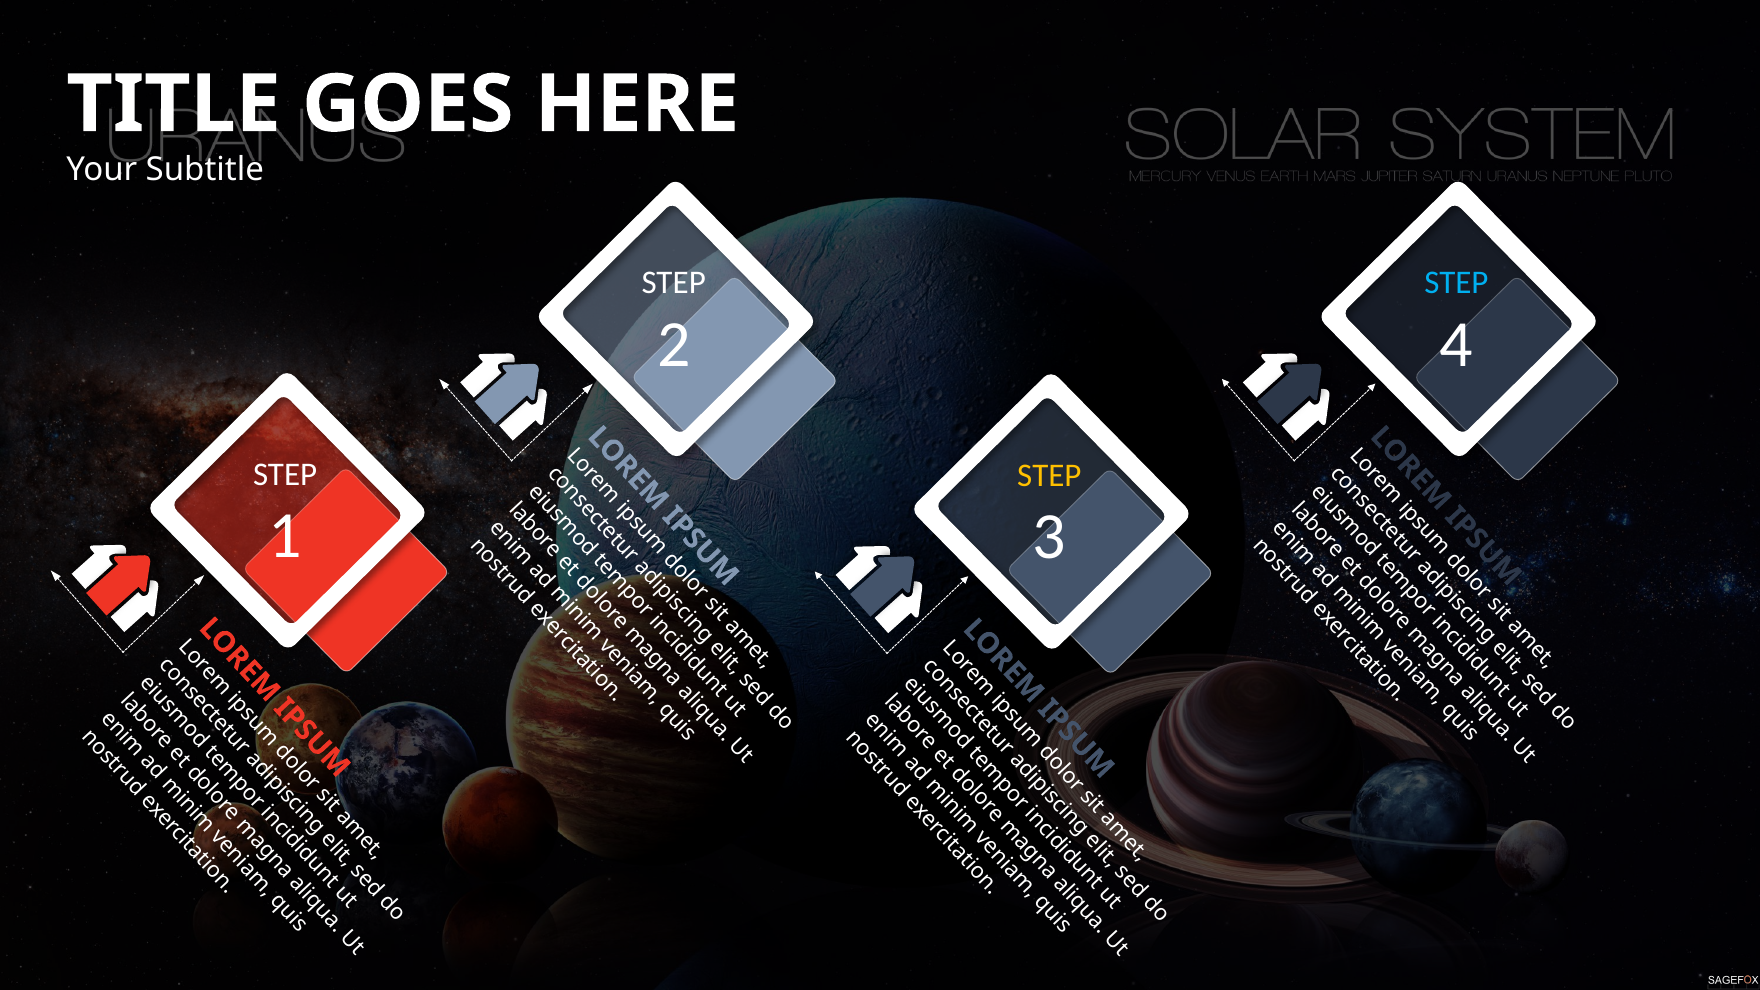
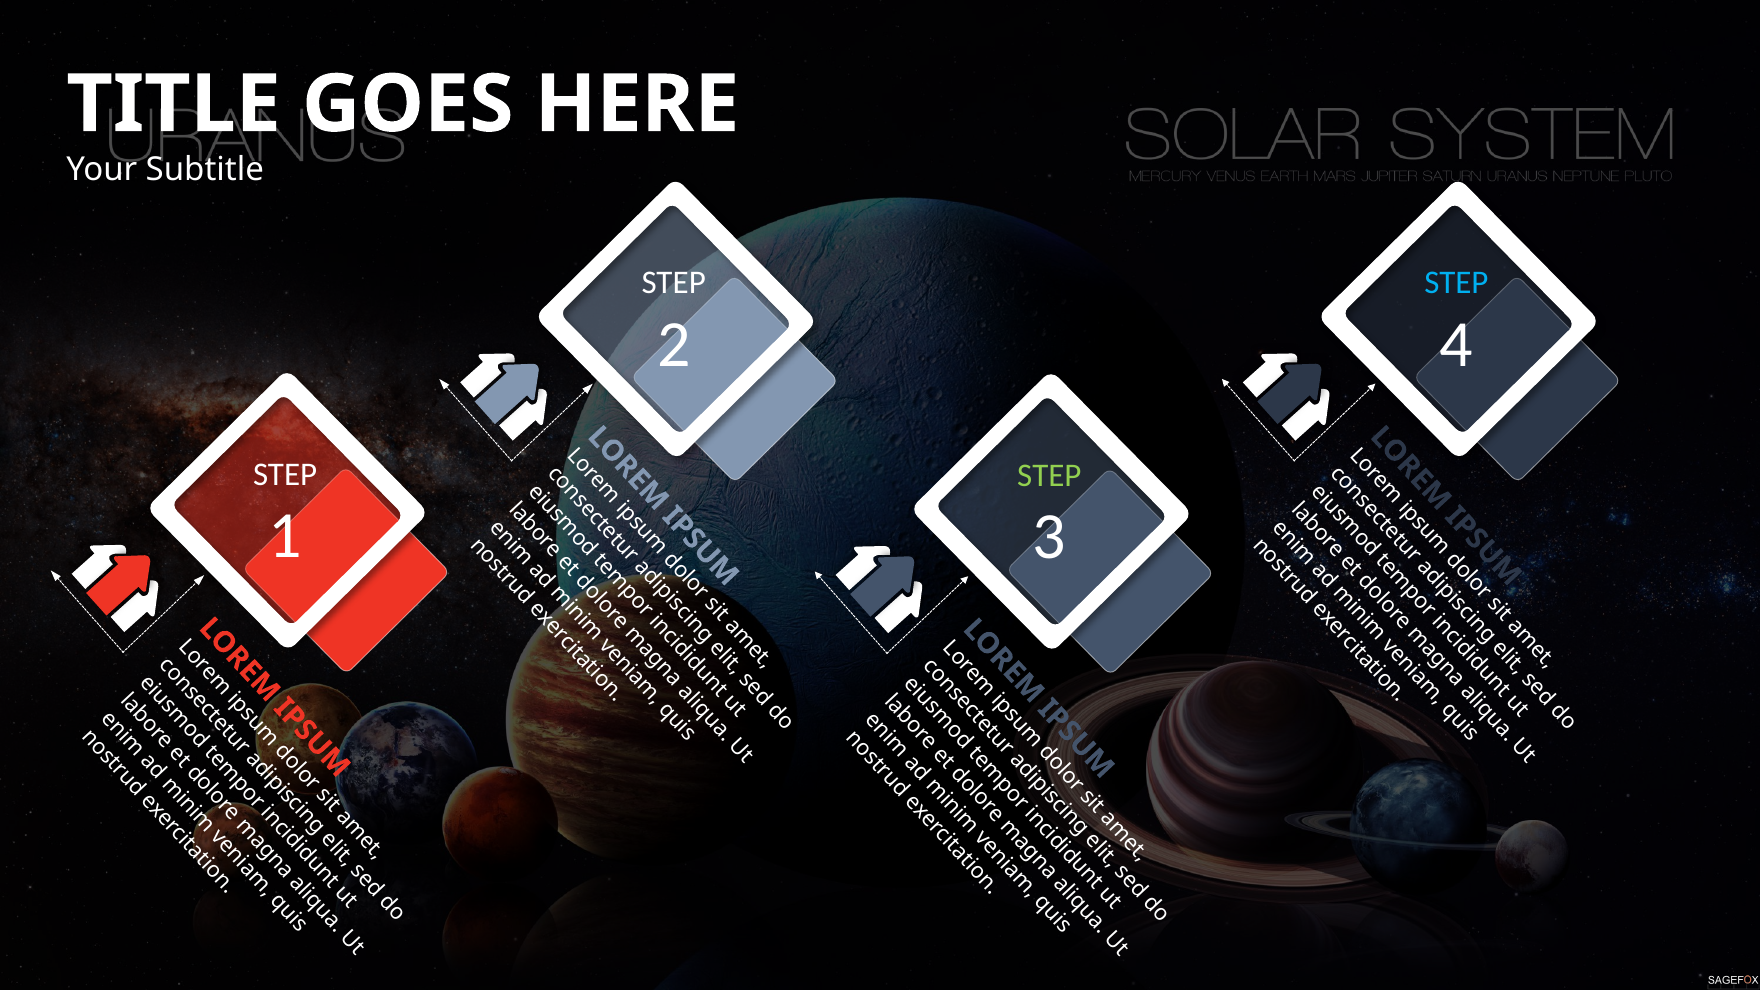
STEP at (1049, 475) colour: yellow -> light green
